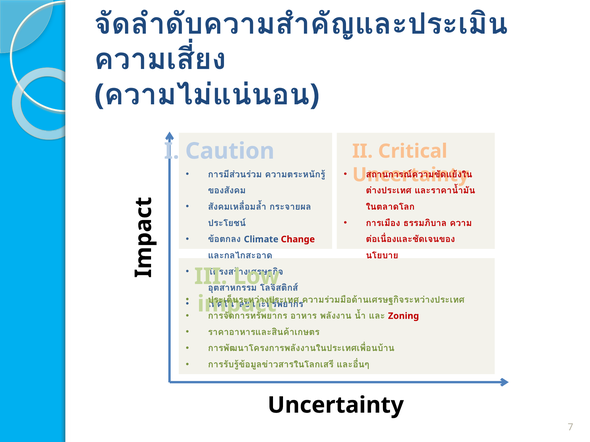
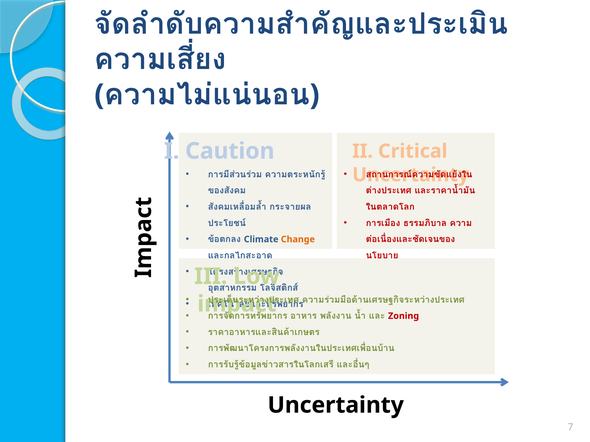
Change colour: red -> orange
